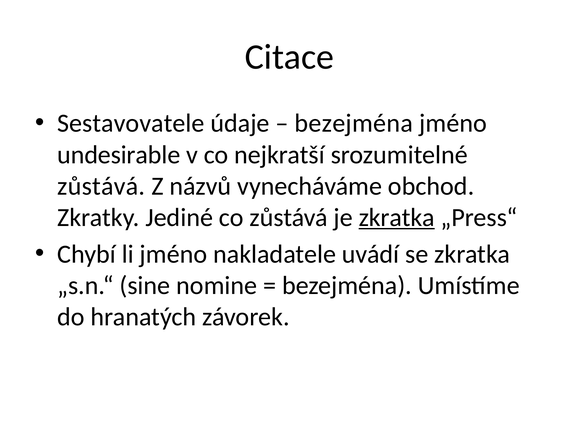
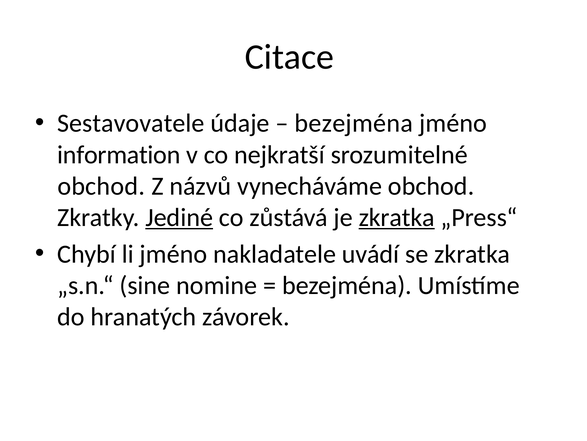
undesirable: undesirable -> information
zůstává at (101, 186): zůstává -> obchod
Jediné underline: none -> present
